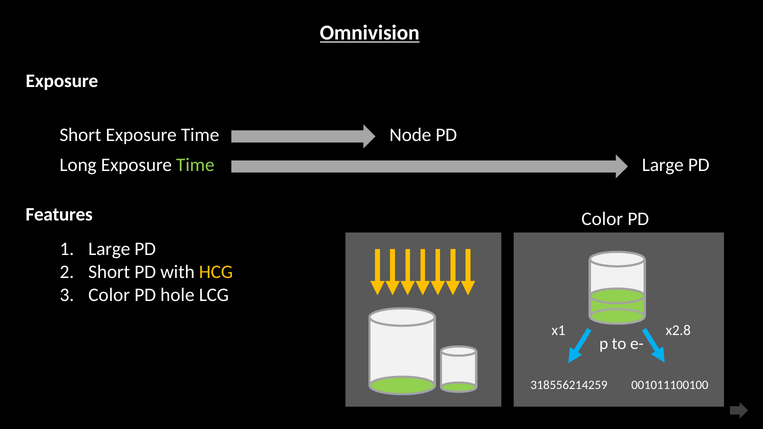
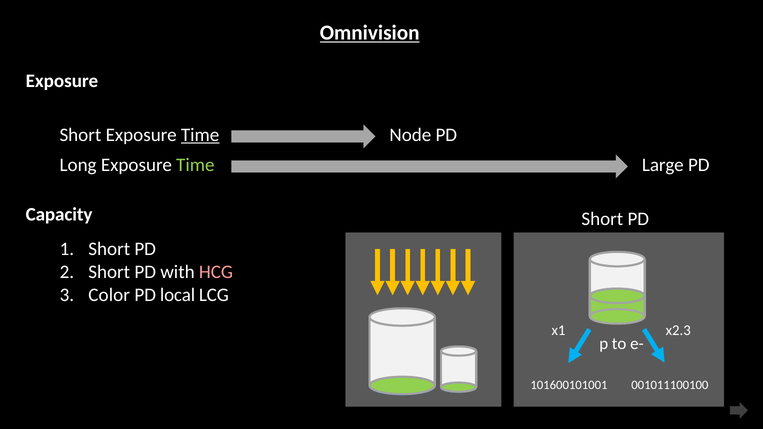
Time at (200, 135) underline: none -> present
Features: Features -> Capacity
Color at (602, 219): Color -> Short
Large at (109, 249): Large -> Short
HCG colour: yellow -> pink
hole: hole -> local
x2.8: x2.8 -> x2.3
318556214259: 318556214259 -> 101600101001
